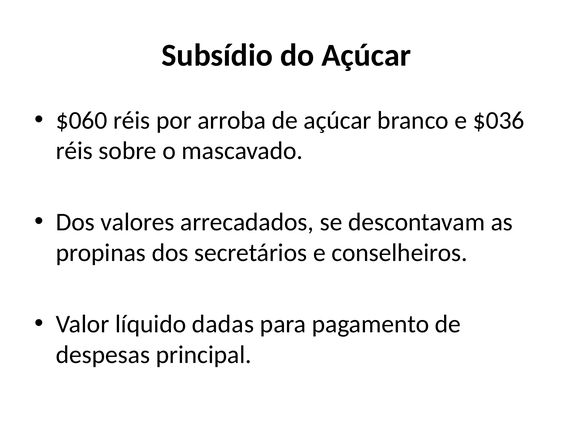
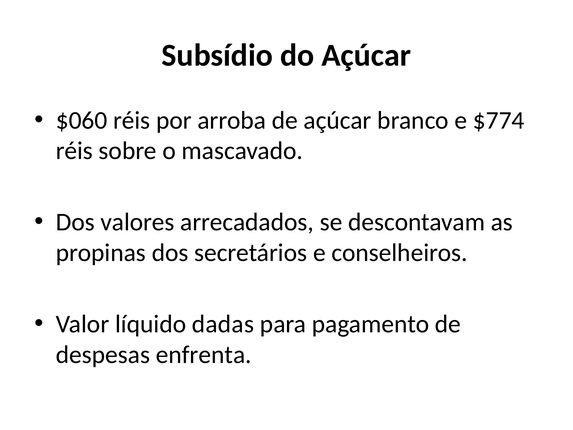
$036: $036 -> $774
principal: principal -> enfrenta
